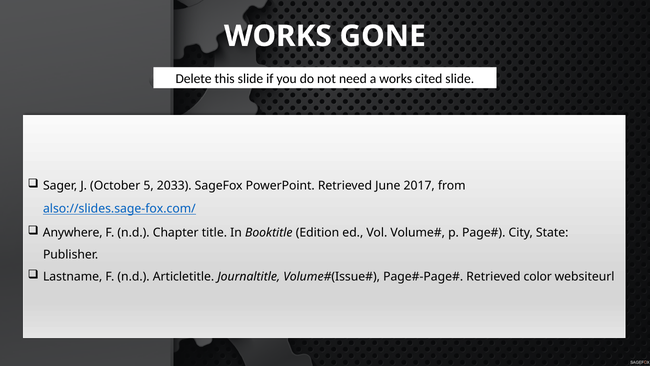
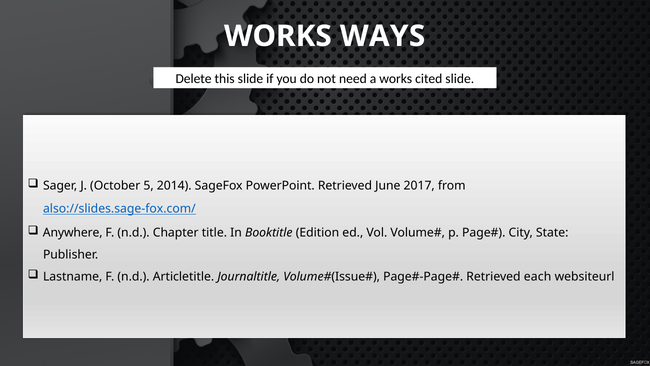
GONE: GONE -> WAYS
2033: 2033 -> 2014
color: color -> each
